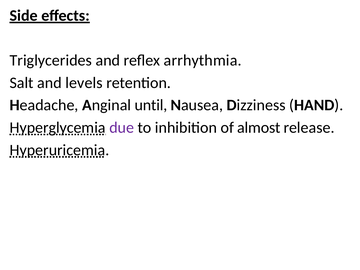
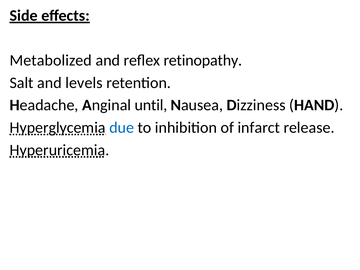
Triglycerides: Triglycerides -> Metabolized
arrhythmia: arrhythmia -> retinopathy
due colour: purple -> blue
almost: almost -> infarct
